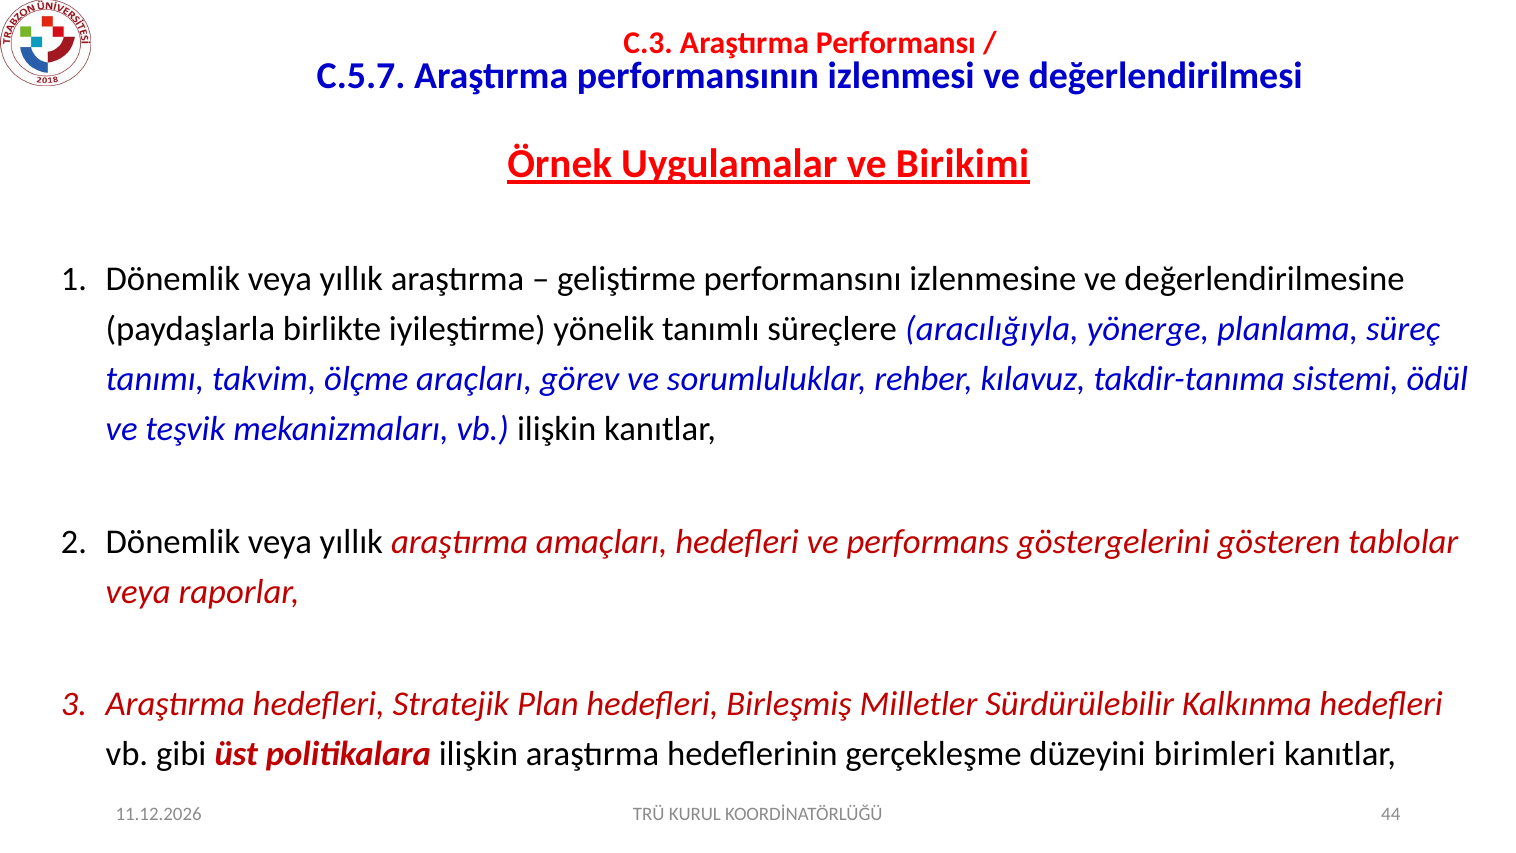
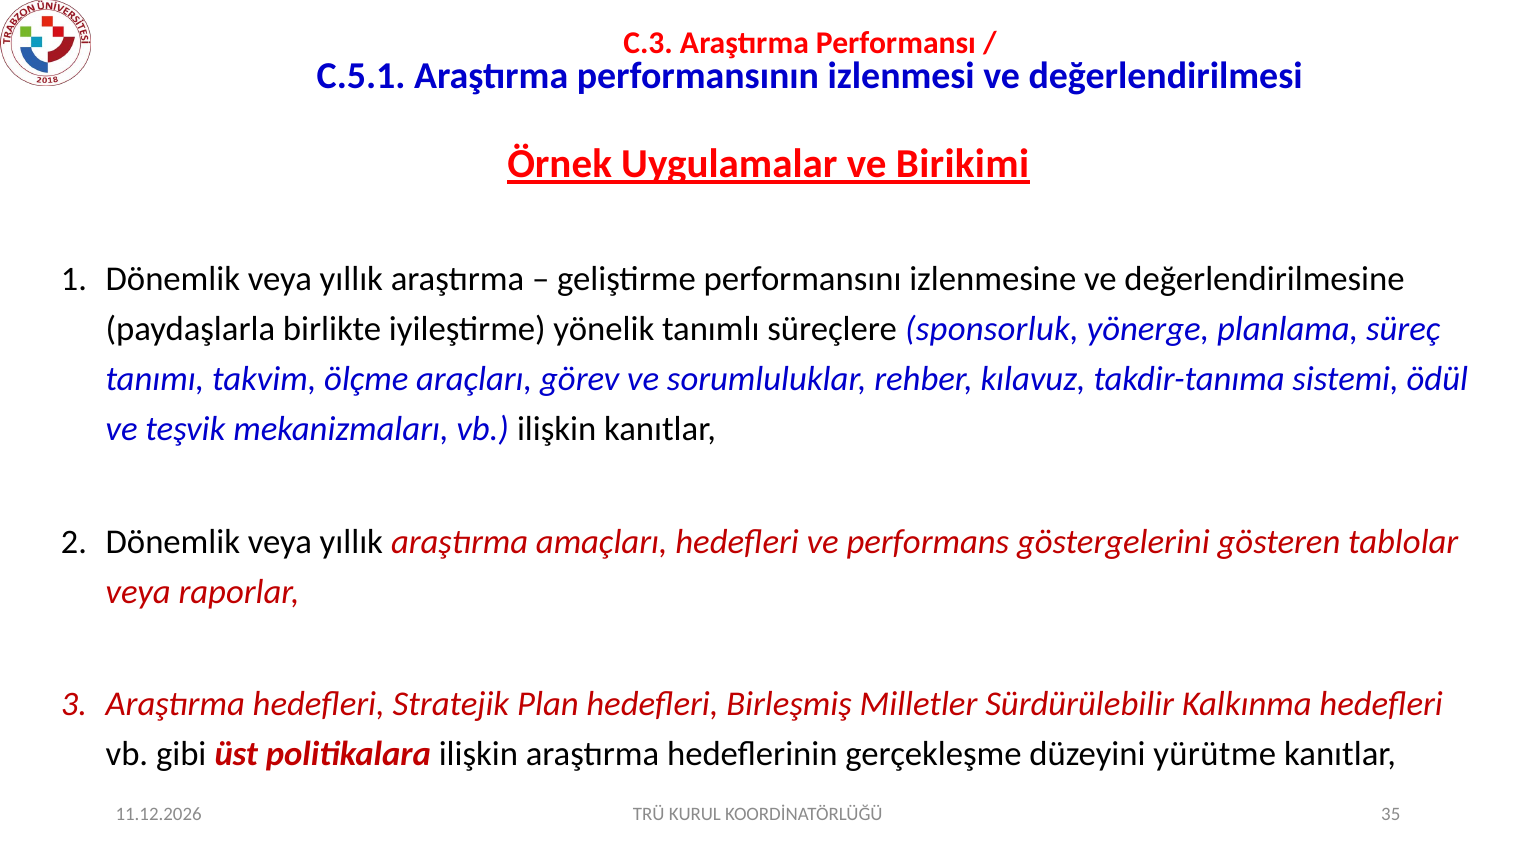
C.5.7: C.5.7 -> C.5.1
aracılığıyla: aracılığıyla -> sponsorluk
birimleri: birimleri -> yürütme
44: 44 -> 35
